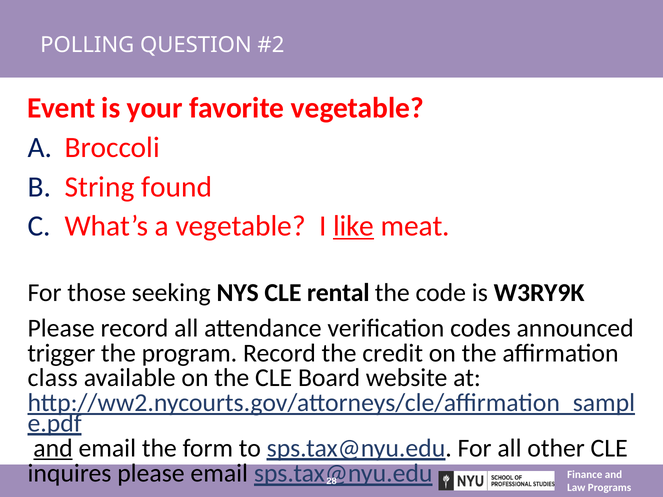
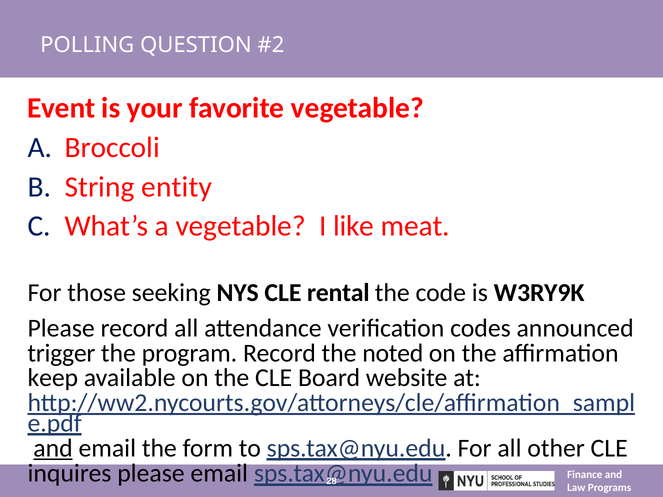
found: found -> entity
like underline: present -> none
credit: credit -> noted
class: class -> keep
